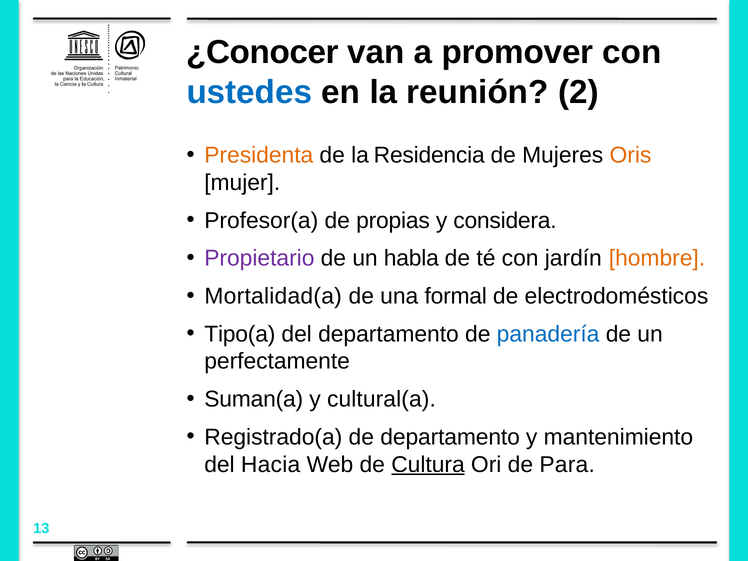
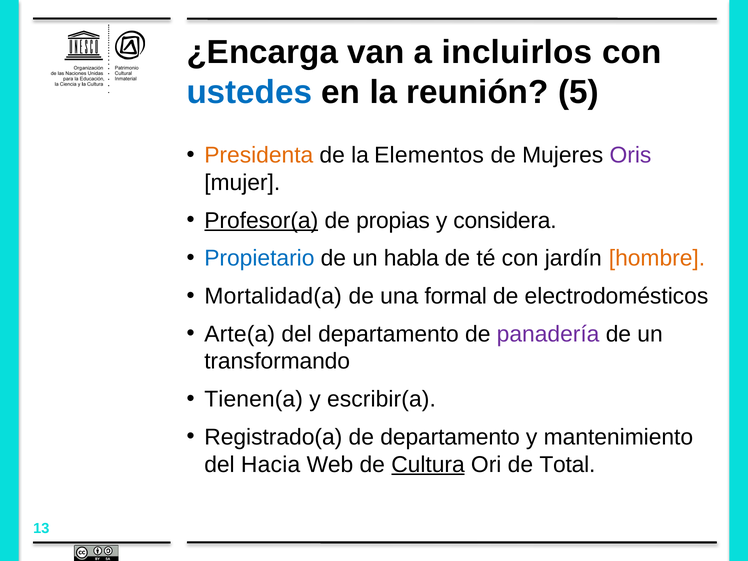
¿Conocer: ¿Conocer -> ¿Encarga
promover: promover -> incluirlos
2: 2 -> 5
Residencia: Residencia -> Elementos
Oris colour: orange -> purple
Profesor(a underline: none -> present
Propietario colour: purple -> blue
Tipo(a: Tipo(a -> Arte(a
panadería colour: blue -> purple
perfectamente: perfectamente -> transformando
Suman(a: Suman(a -> Tienen(a
cultural(a: cultural(a -> escribir(a
Para: Para -> Total
